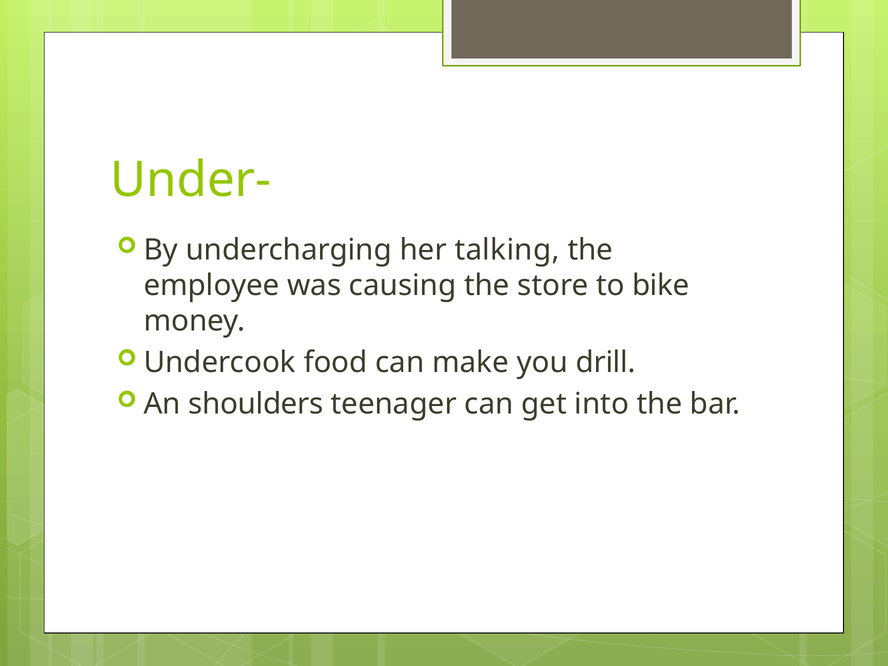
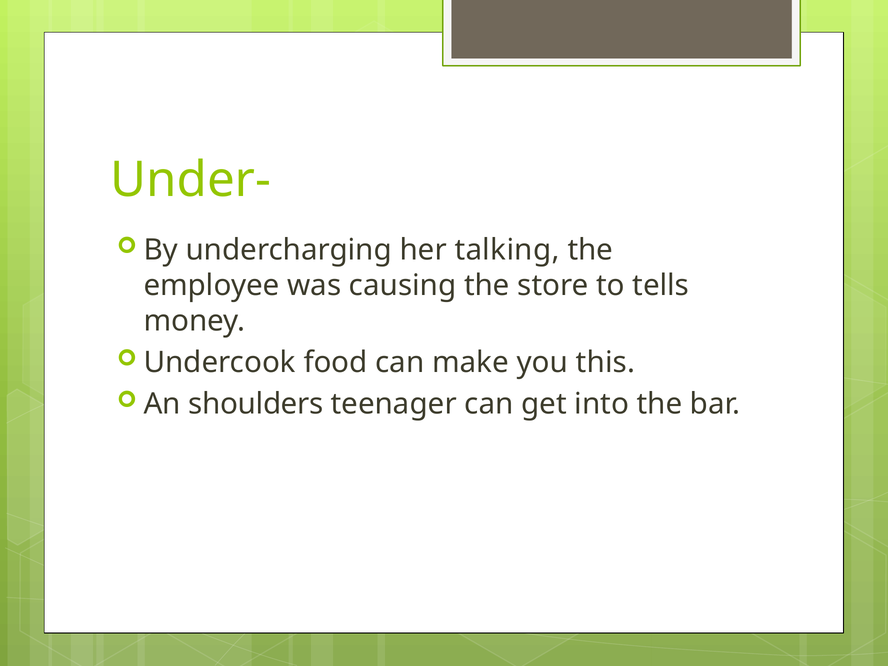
bike: bike -> tells
drill: drill -> this
